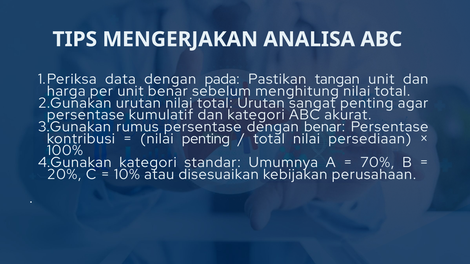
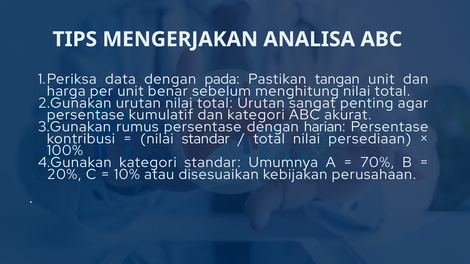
dengan benar: benar -> harian
nilai penting: penting -> standar
